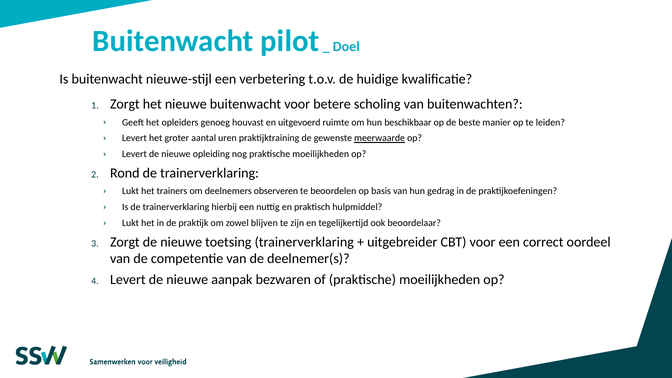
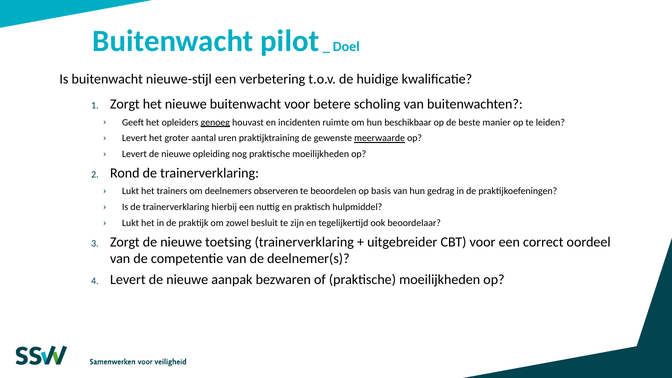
genoeg underline: none -> present
uitgevoerd: uitgevoerd -> incidenten
blijven: blijven -> besluit
